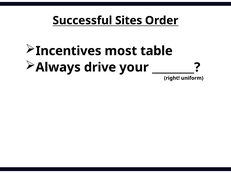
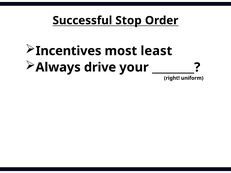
Sites: Sites -> Stop
table: table -> least
